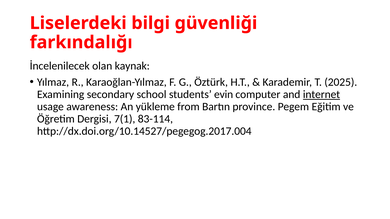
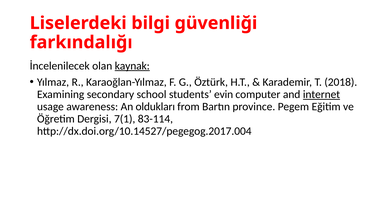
kaynak underline: none -> present
2025: 2025 -> 2018
yükleme: yükleme -> oldukları
